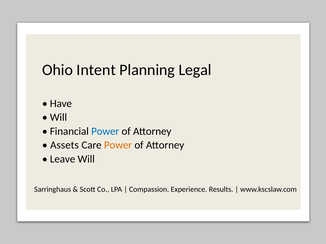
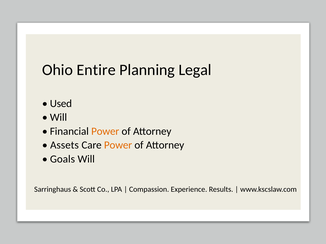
Intent: Intent -> Entire
Have: Have -> Used
Power at (105, 132) colour: blue -> orange
Leave: Leave -> Goals
